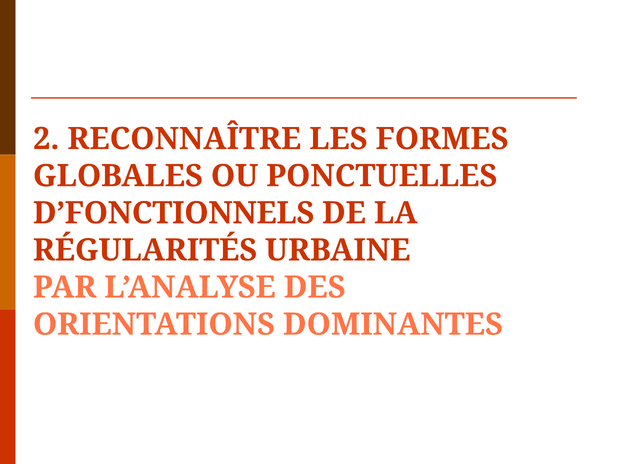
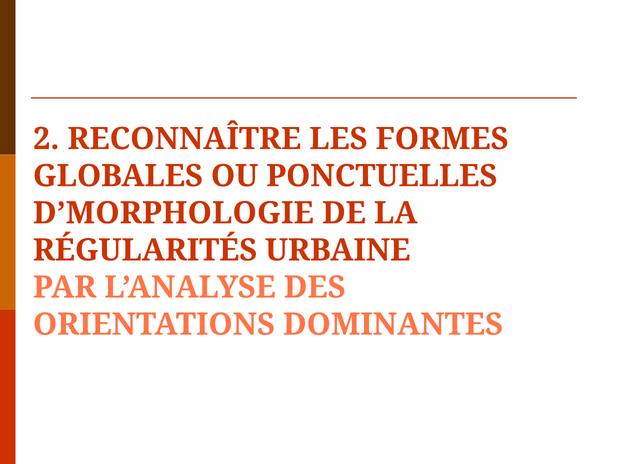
D’FONCTIONNELS: D’FONCTIONNELS -> D’MORPHOLOGIE
